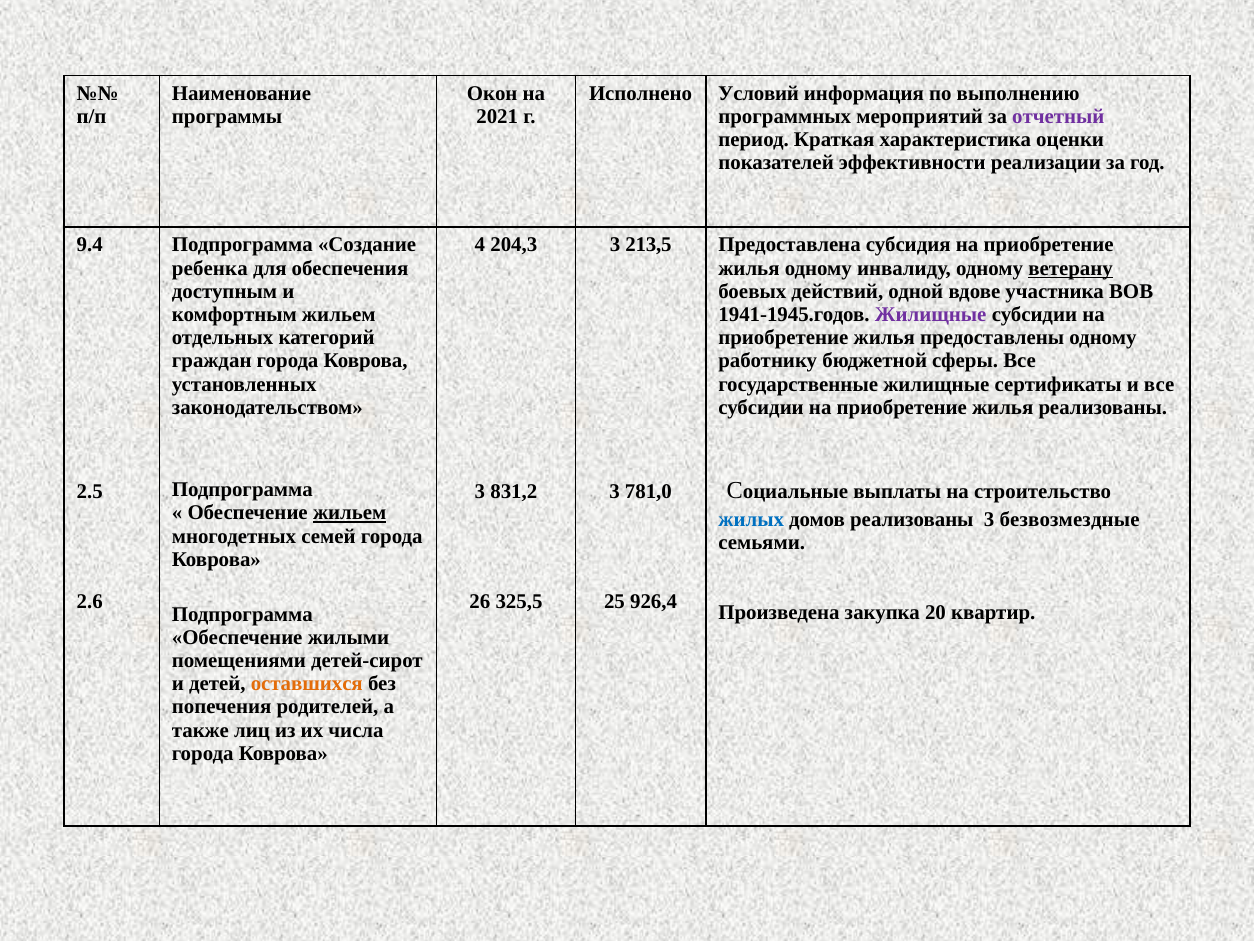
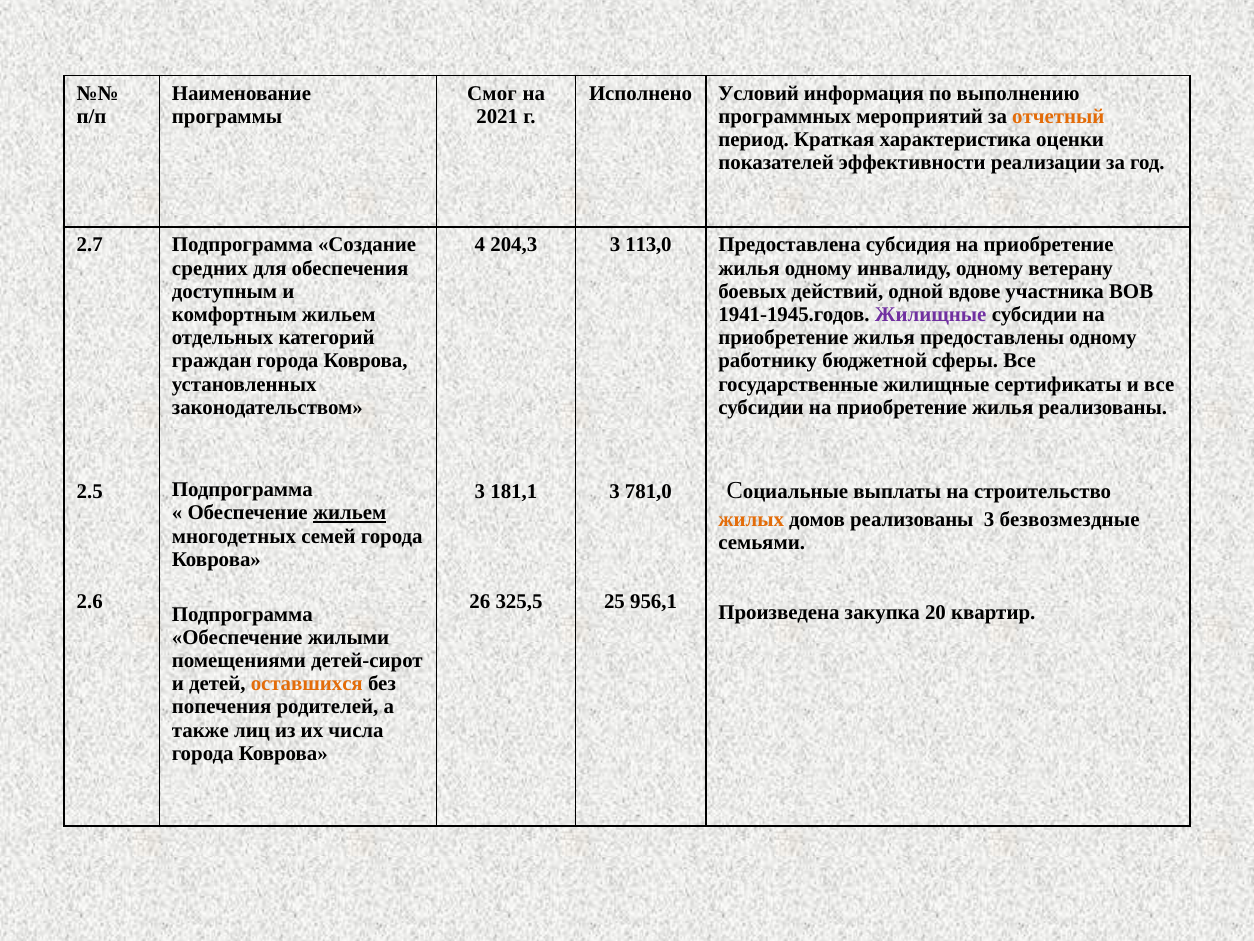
Окон: Окон -> Смог
отчетный colour: purple -> orange
9.4: 9.4 -> 2.7
213,5: 213,5 -> 113,0
ребенка: ребенка -> средних
ветерану underline: present -> none
831,2: 831,2 -> 181,1
жилых colour: blue -> orange
926,4: 926,4 -> 956,1
